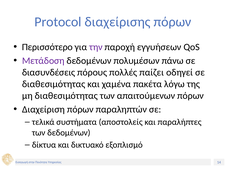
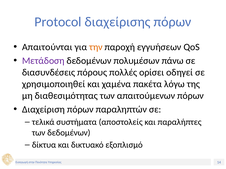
Περισσότερο: Περισσότερο -> Απαιτούνται
την colour: purple -> orange
παίζει: παίζει -> ορίσει
διαθεσιμότητας at (54, 84): διαθεσιμότητας -> χρησιμοποιηθεί
